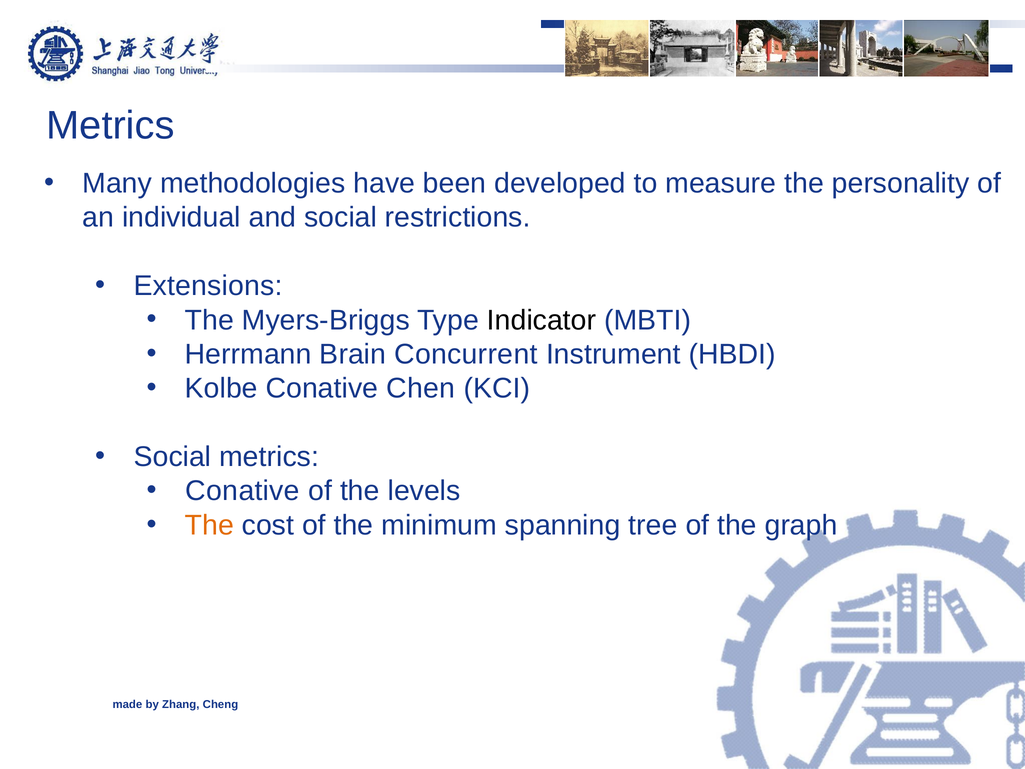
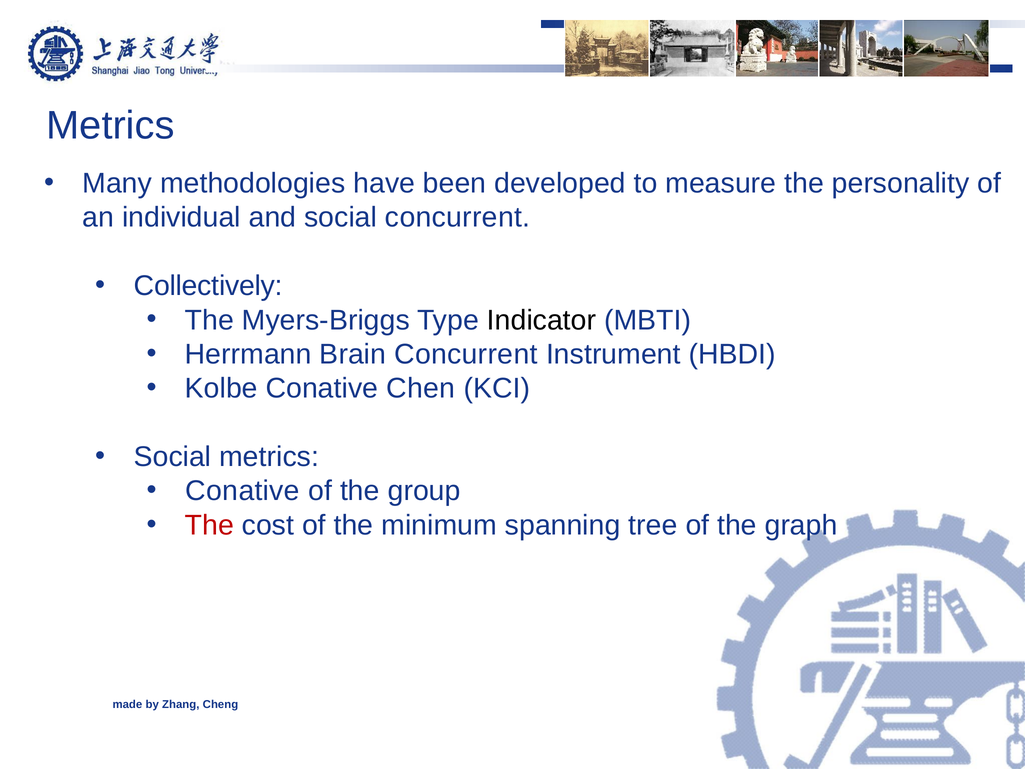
social restrictions: restrictions -> concurrent
Extensions: Extensions -> Collectively
levels: levels -> group
The at (209, 525) colour: orange -> red
